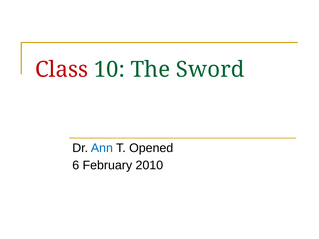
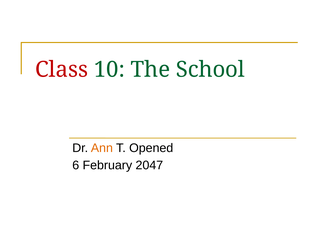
Sword: Sword -> School
Ann colour: blue -> orange
2010: 2010 -> 2047
